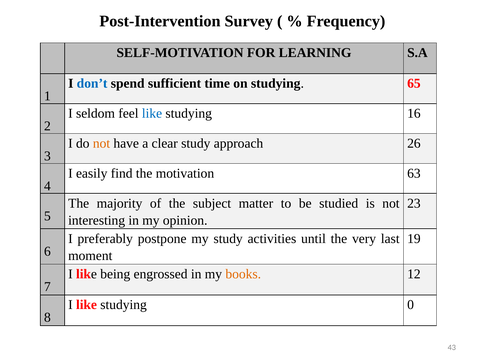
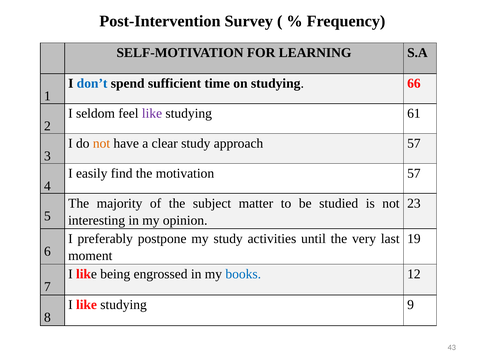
65: 65 -> 66
like at (152, 113) colour: blue -> purple
16: 16 -> 61
approach 26: 26 -> 57
motivation 63: 63 -> 57
books colour: orange -> blue
0: 0 -> 9
